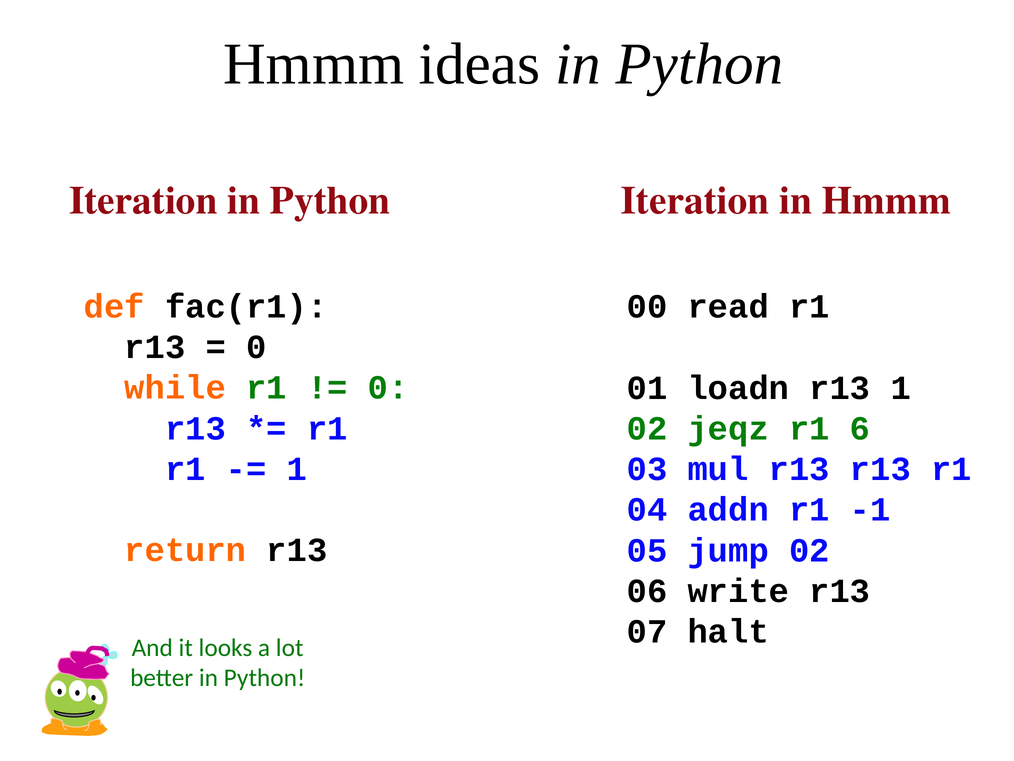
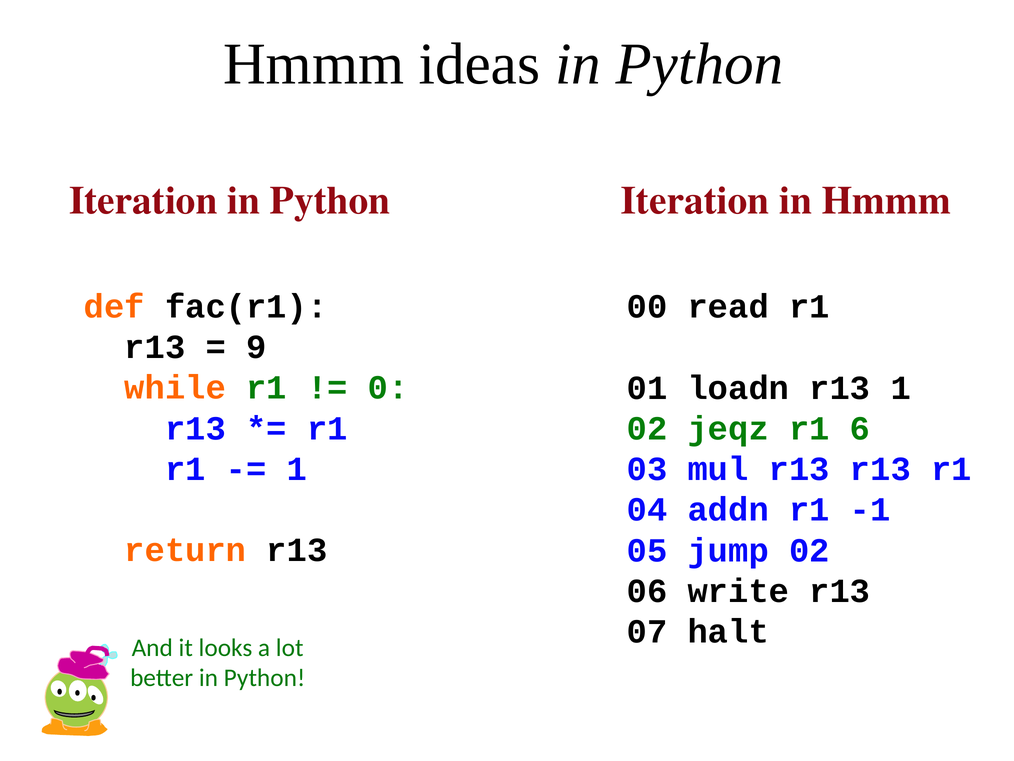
0 at (256, 347): 0 -> 9
